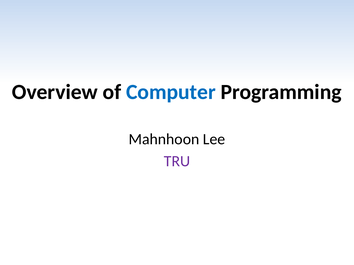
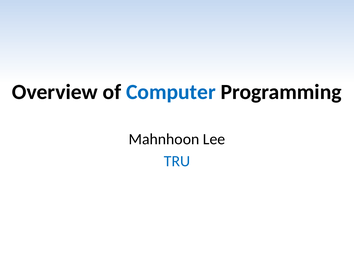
TRU colour: purple -> blue
